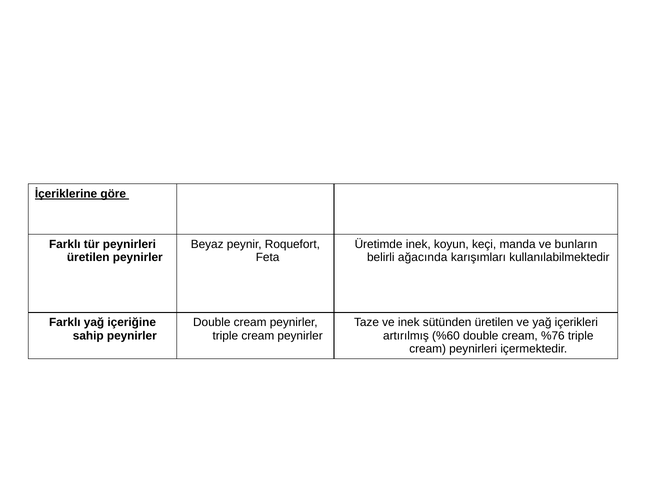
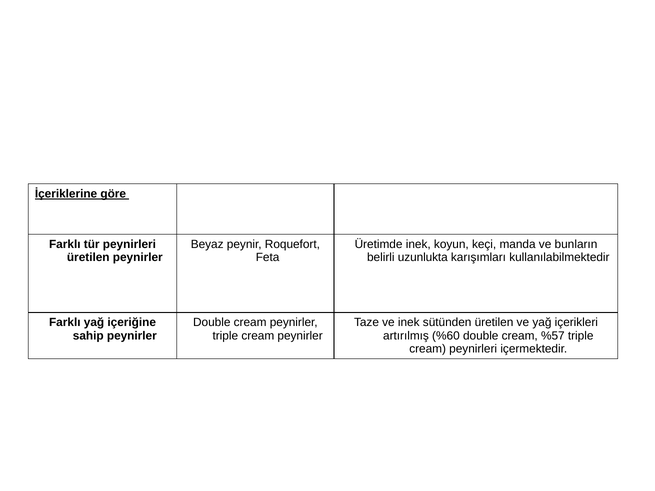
ağacında: ağacında -> uzunlukta
%76: %76 -> %57
